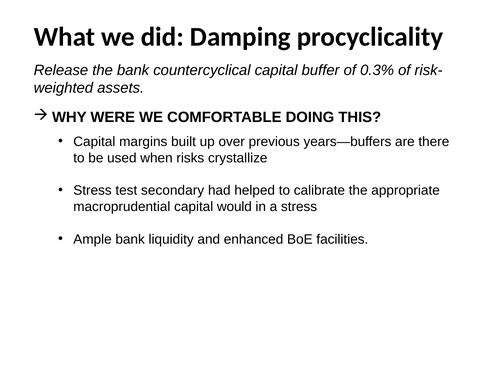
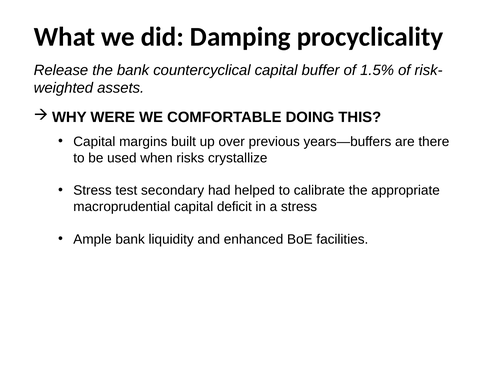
0.3%: 0.3% -> 1.5%
would: would -> deficit
